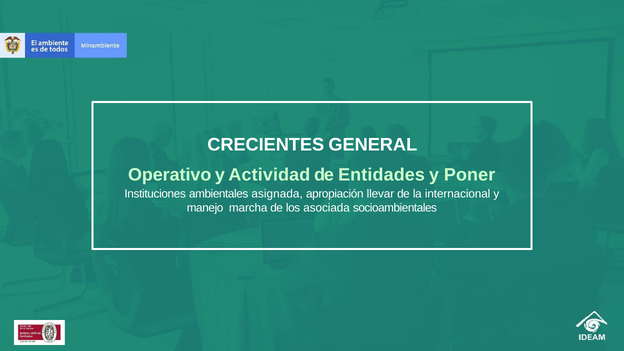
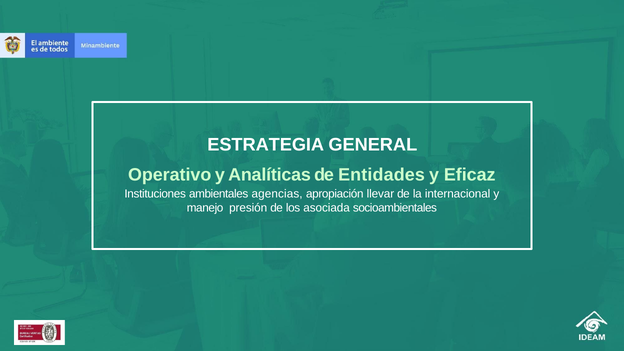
CRECIENTES: CRECIENTES -> ESTRATEGIA
Actividad: Actividad -> Analíticas
Poner: Poner -> Eficaz
asignada: asignada -> agencias
marcha: marcha -> presión
